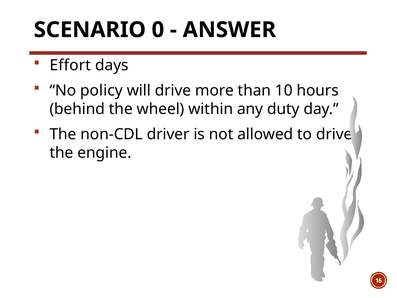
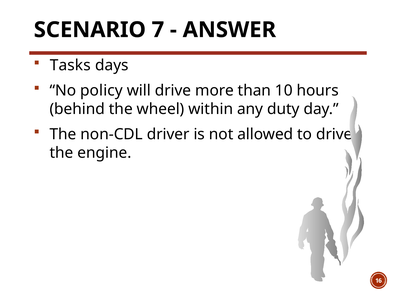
0: 0 -> 7
Effort: Effort -> Tasks
